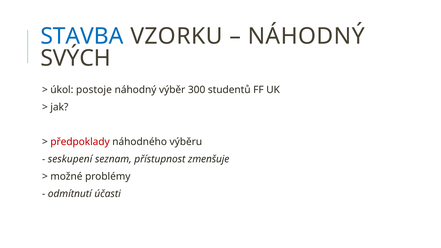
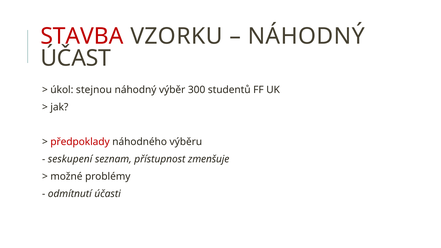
STAVBA colour: blue -> red
SVÝCH: SVÝCH -> ÚČAST
postoje: postoje -> stejnou
